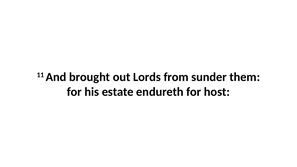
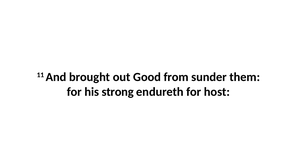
Lords: Lords -> Good
estate: estate -> strong
